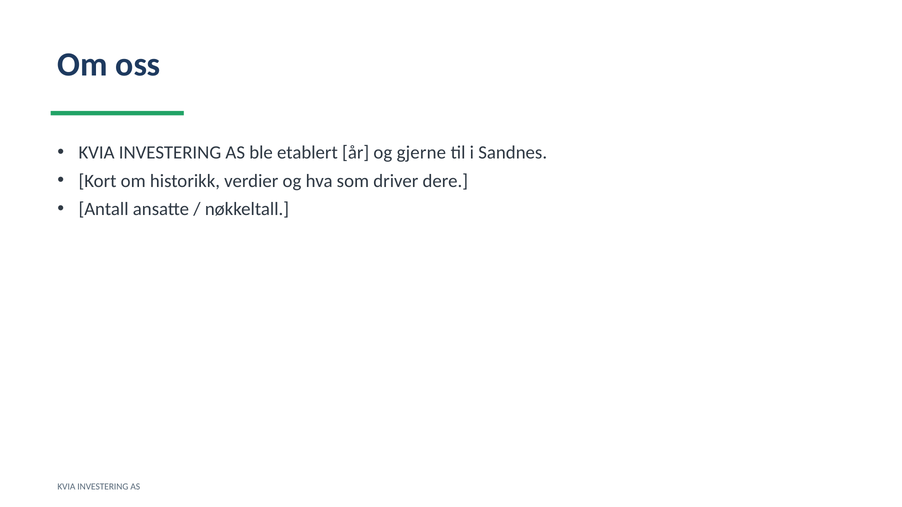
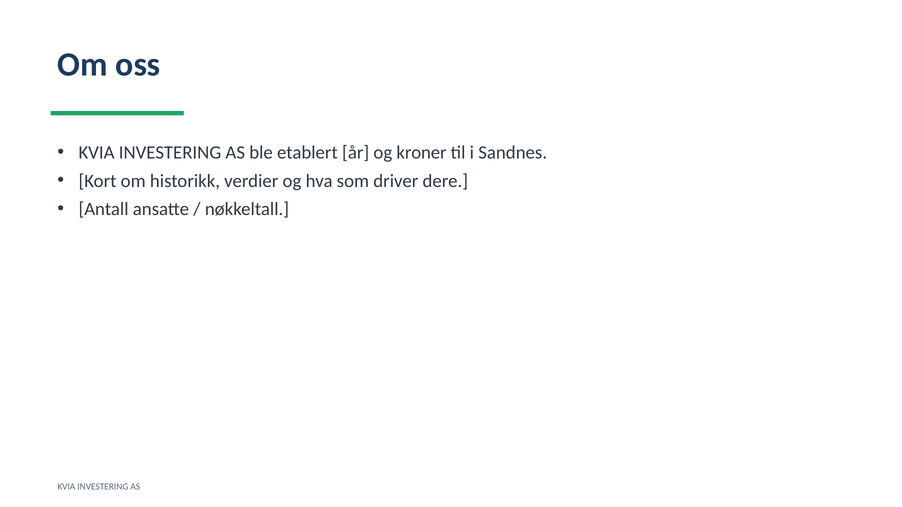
gjerne: gjerne -> kroner
